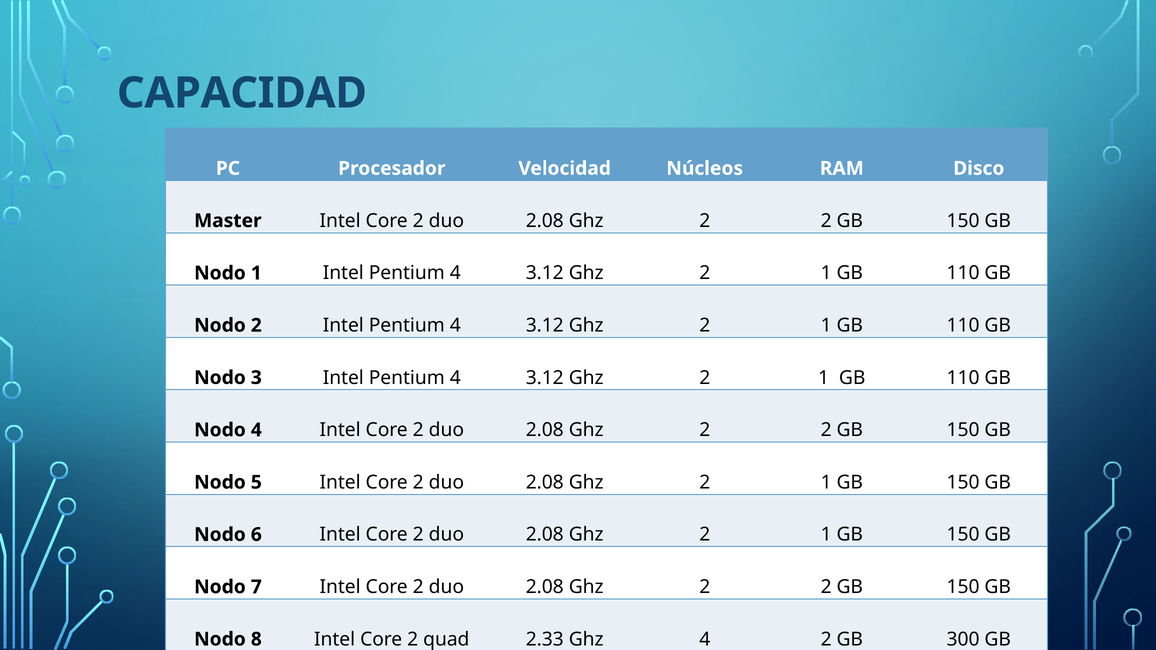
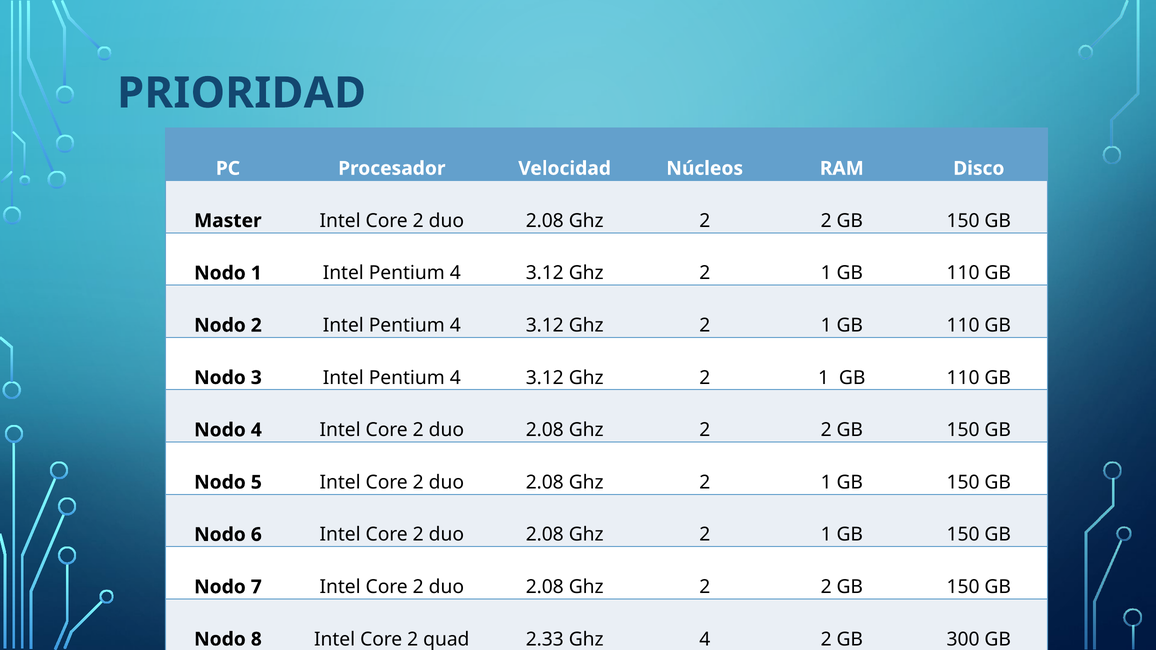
CAPACIDAD: CAPACIDAD -> PRIORIDAD
